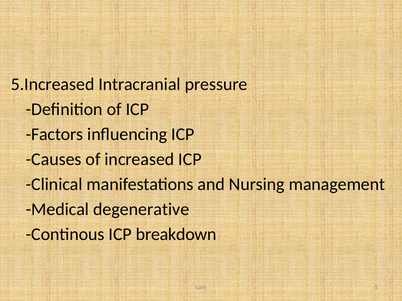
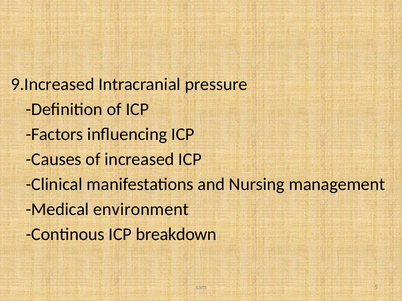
5.Increased: 5.Increased -> 9.Increased
degenerative: degenerative -> environment
